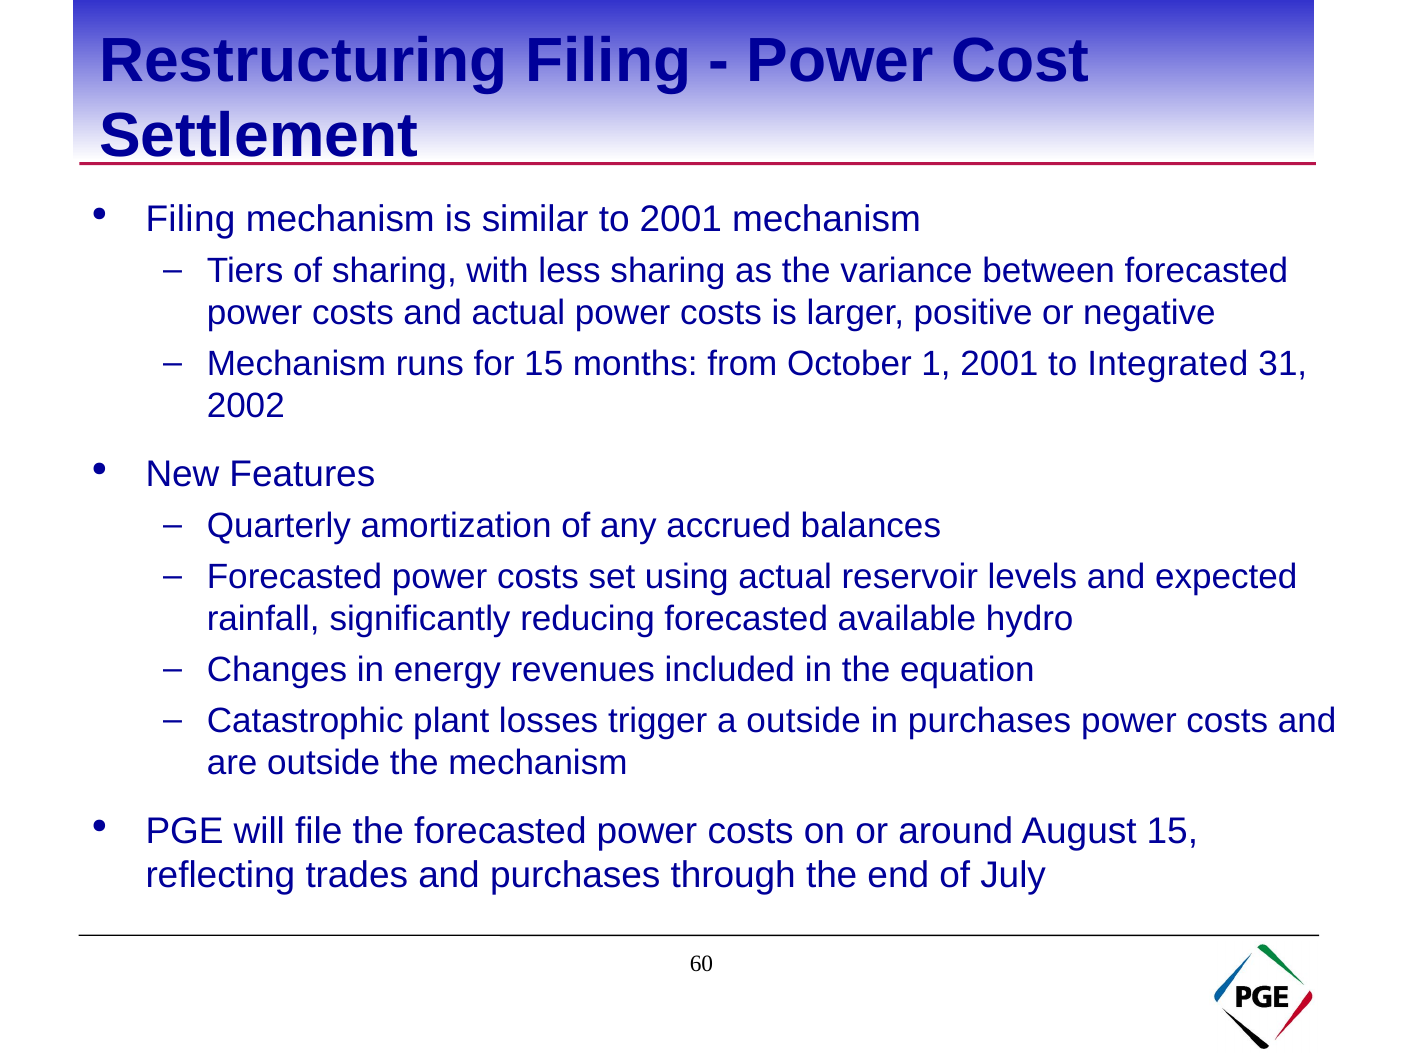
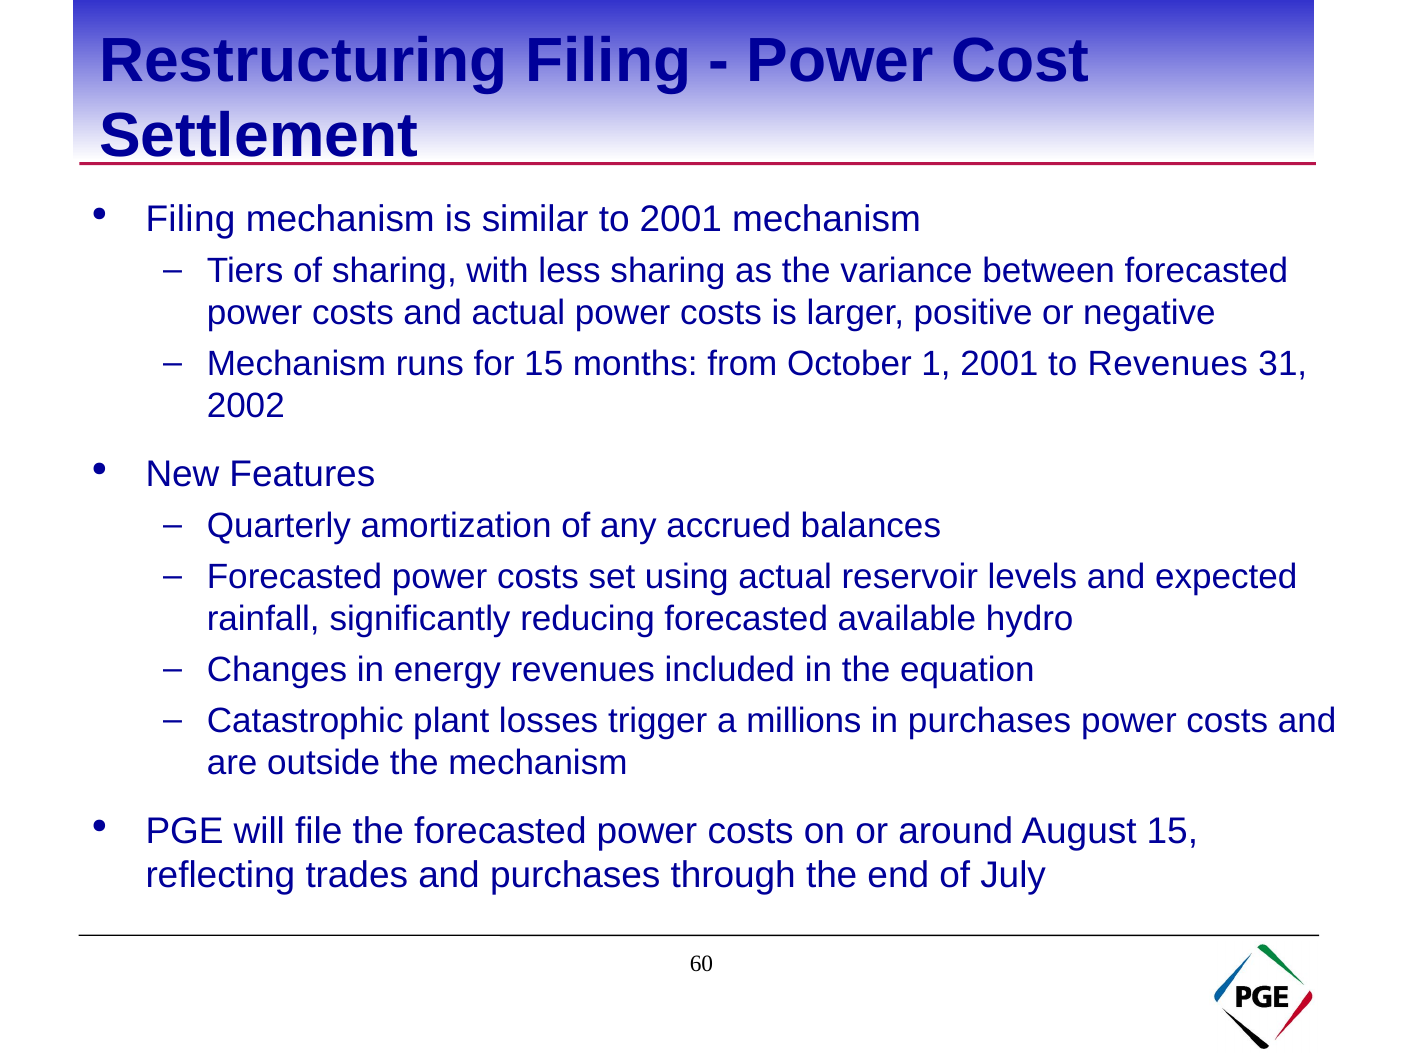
to Integrated: Integrated -> Revenues
a outside: outside -> millions
